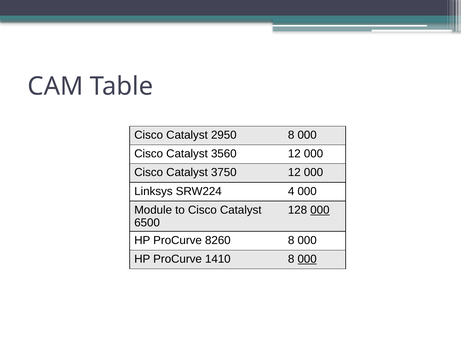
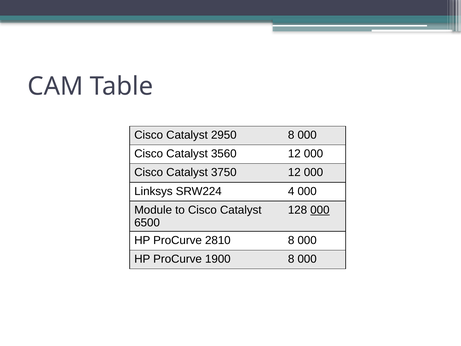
8260: 8260 -> 2810
1410: 1410 -> 1900
000 at (307, 259) underline: present -> none
